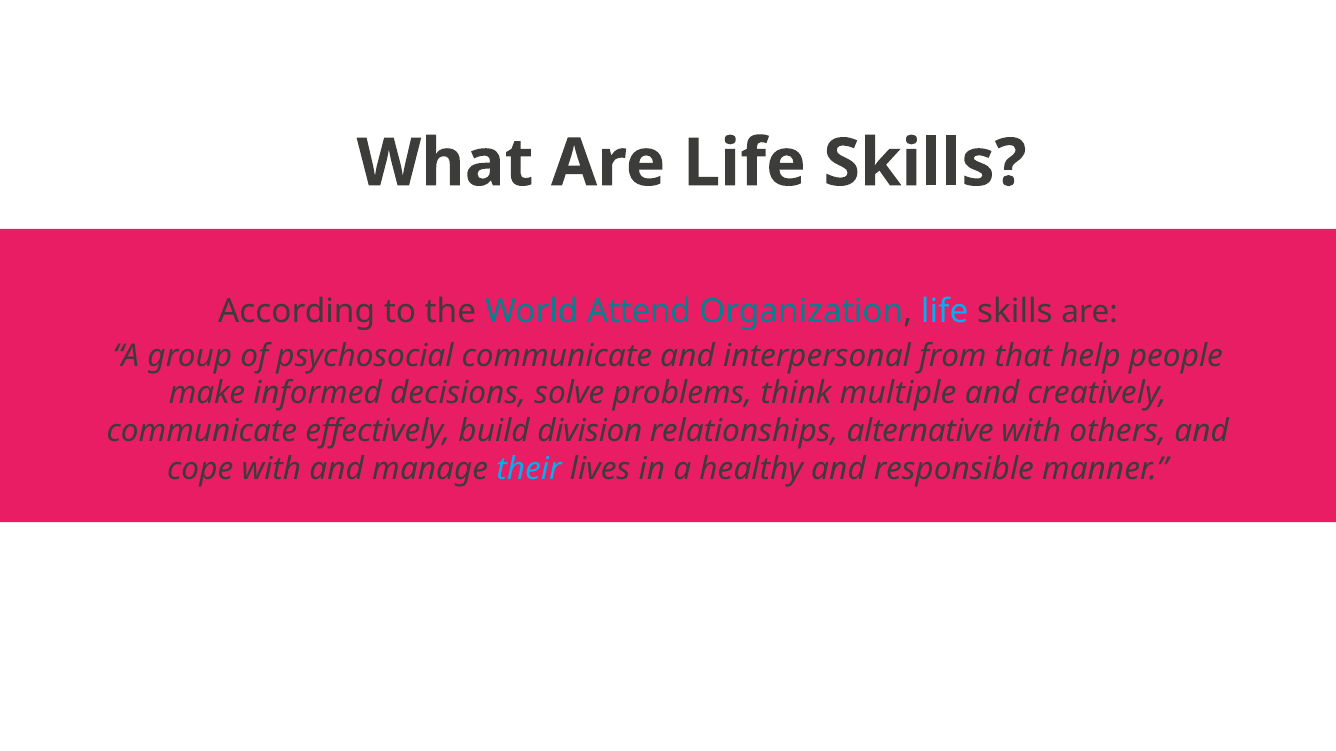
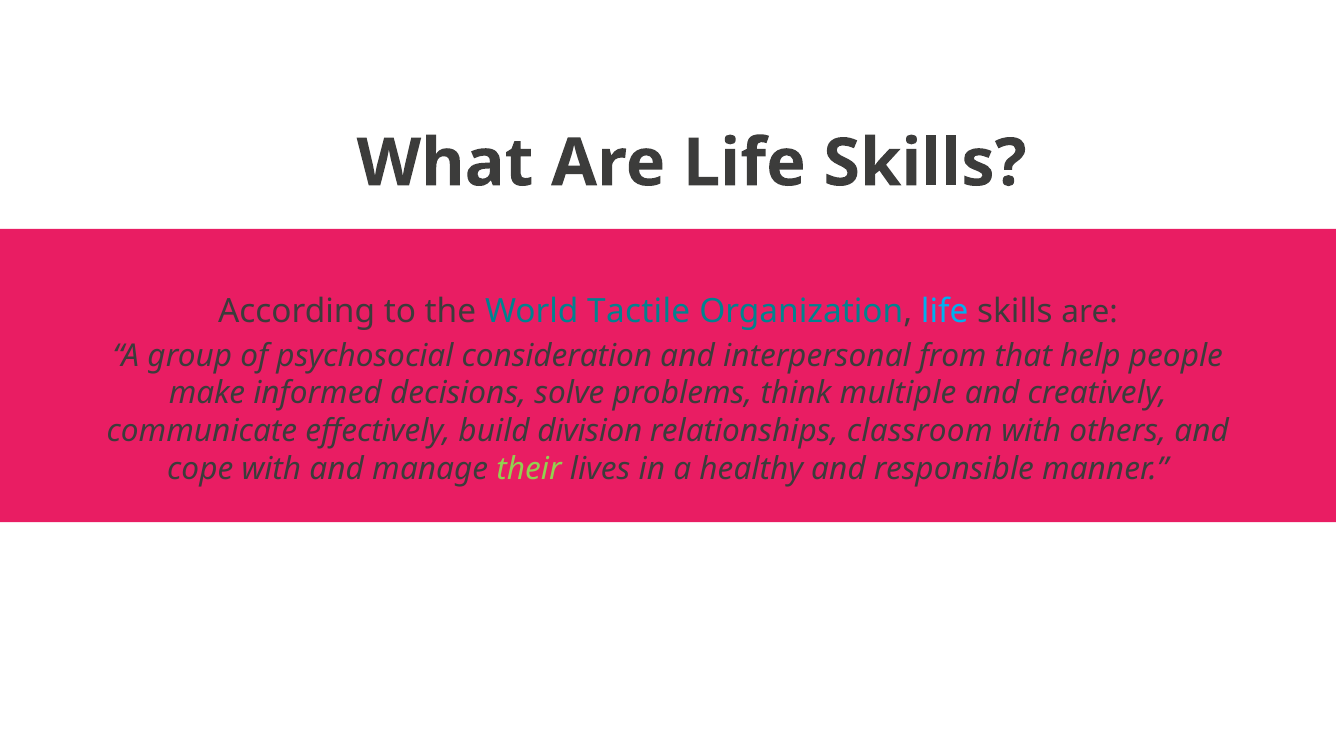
Attend: Attend -> Tactile
psychosocial communicate: communicate -> consideration
alternative: alternative -> classroom
their colour: light blue -> light green
